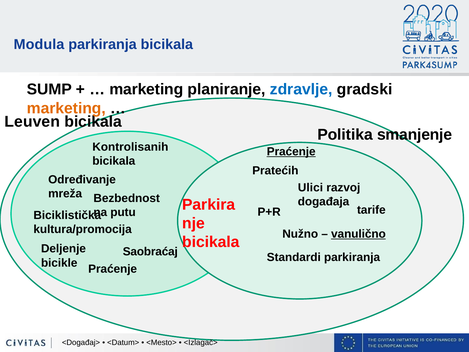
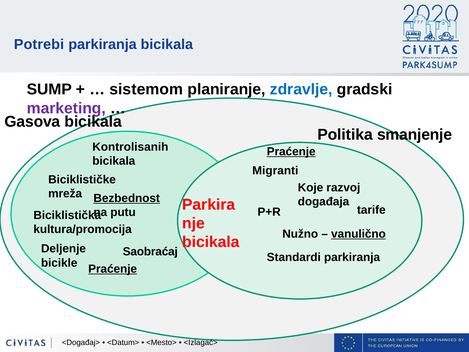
Modula: Modula -> Potrebi
marketing at (146, 89): marketing -> sistemom
marketing at (66, 108) colour: orange -> purple
Leuven: Leuven -> Gasova
Pratećih: Pratećih -> Migranti
Određivanje: Određivanje -> Biciklističke
Ulici: Ulici -> Koje
Bezbednost underline: none -> present
Praćenje at (113, 269) underline: none -> present
